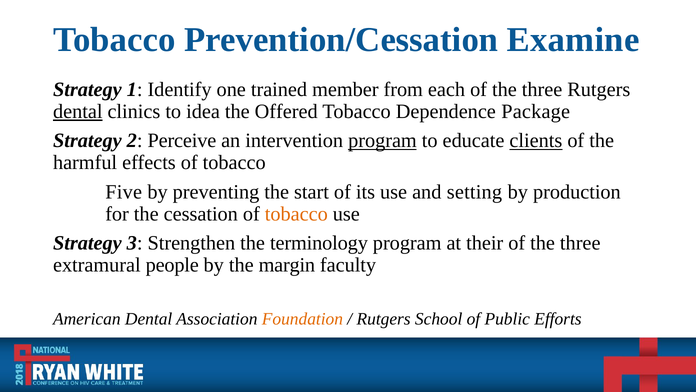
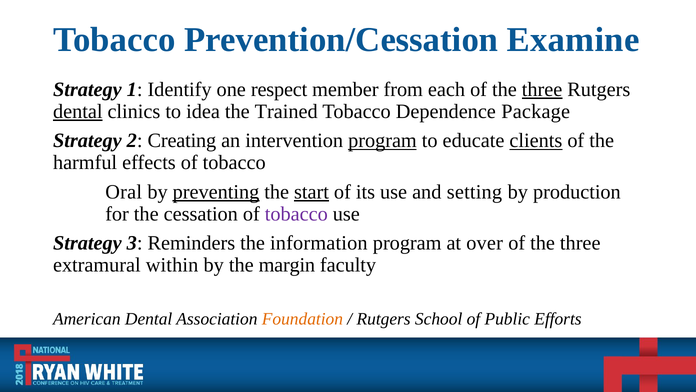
trained: trained -> respect
three at (542, 89) underline: none -> present
Offered: Offered -> Trained
Perceive: Perceive -> Creating
Five: Five -> Oral
preventing underline: none -> present
start underline: none -> present
tobacco at (296, 214) colour: orange -> purple
Strengthen: Strengthen -> Reminders
terminology: terminology -> information
their: their -> over
people: people -> within
